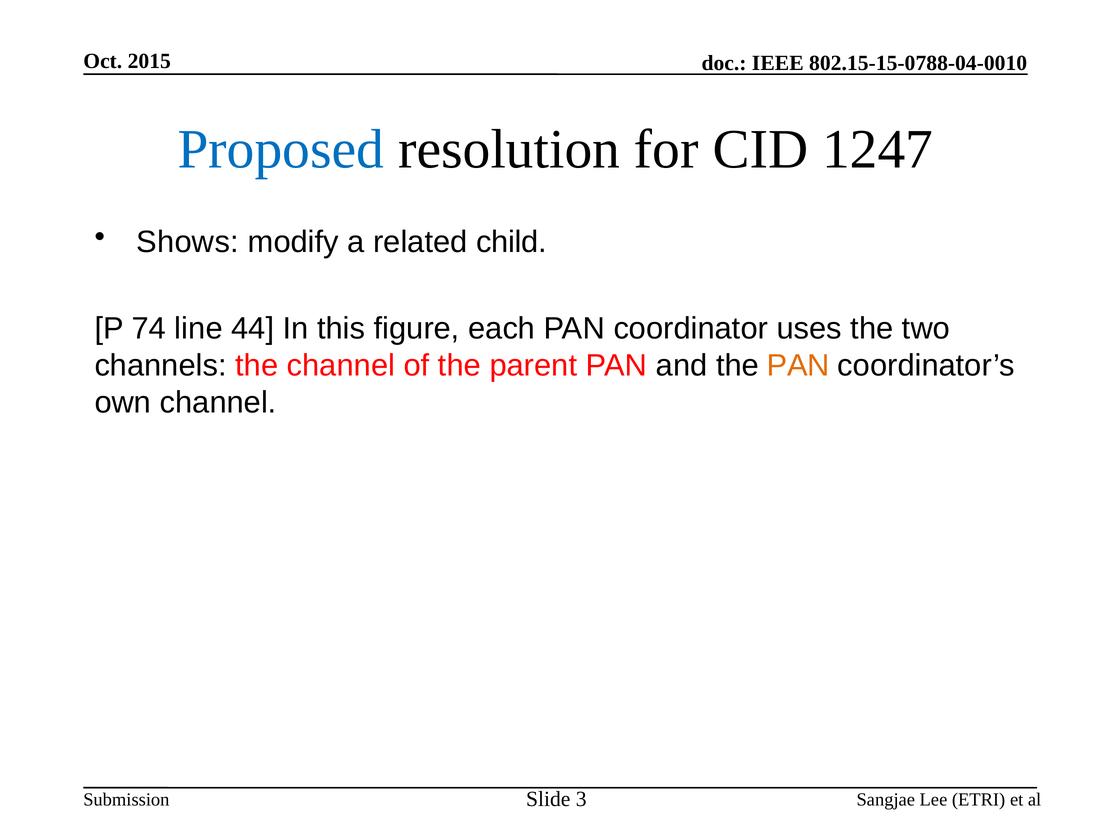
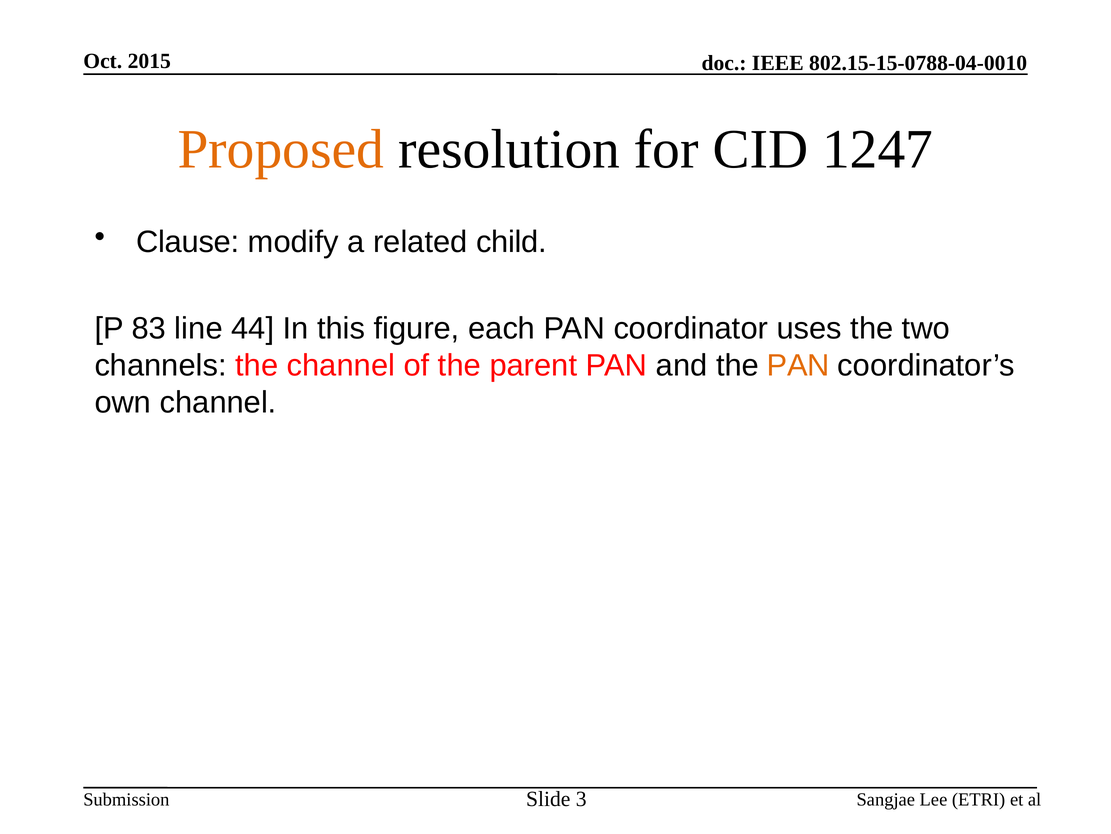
Proposed colour: blue -> orange
Shows: Shows -> Clause
74: 74 -> 83
